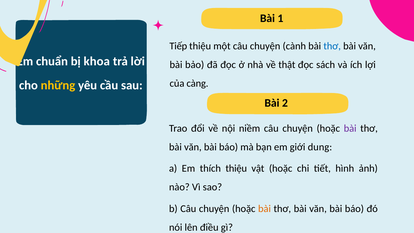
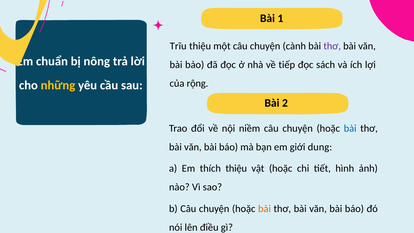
Tiếp: Tiếp -> Trĩu
thơ at (332, 46) colour: blue -> purple
khoa: khoa -> nông
thật: thật -> tiếp
càng: càng -> rộng
bài at (350, 128) colour: purple -> blue
